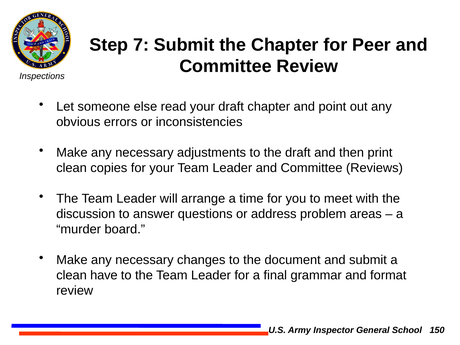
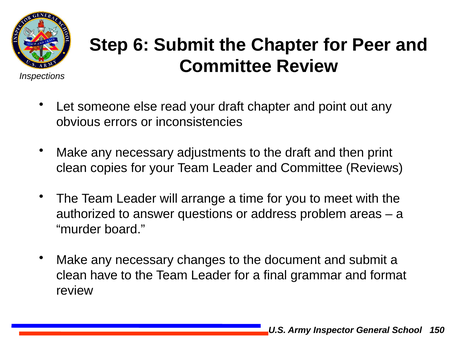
7: 7 -> 6
discussion: discussion -> authorized
